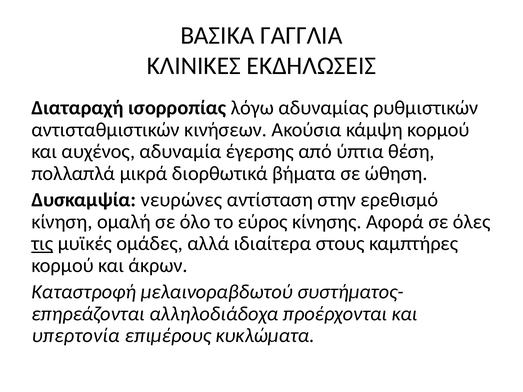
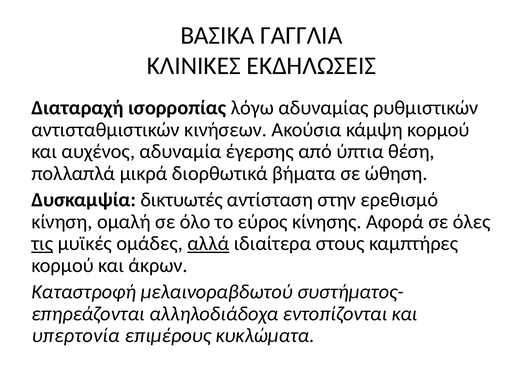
νευρώνες: νευρώνες -> δικτυωτές
αλλά underline: none -> present
προέρχονται: προέρχονται -> εντοπίζονται
